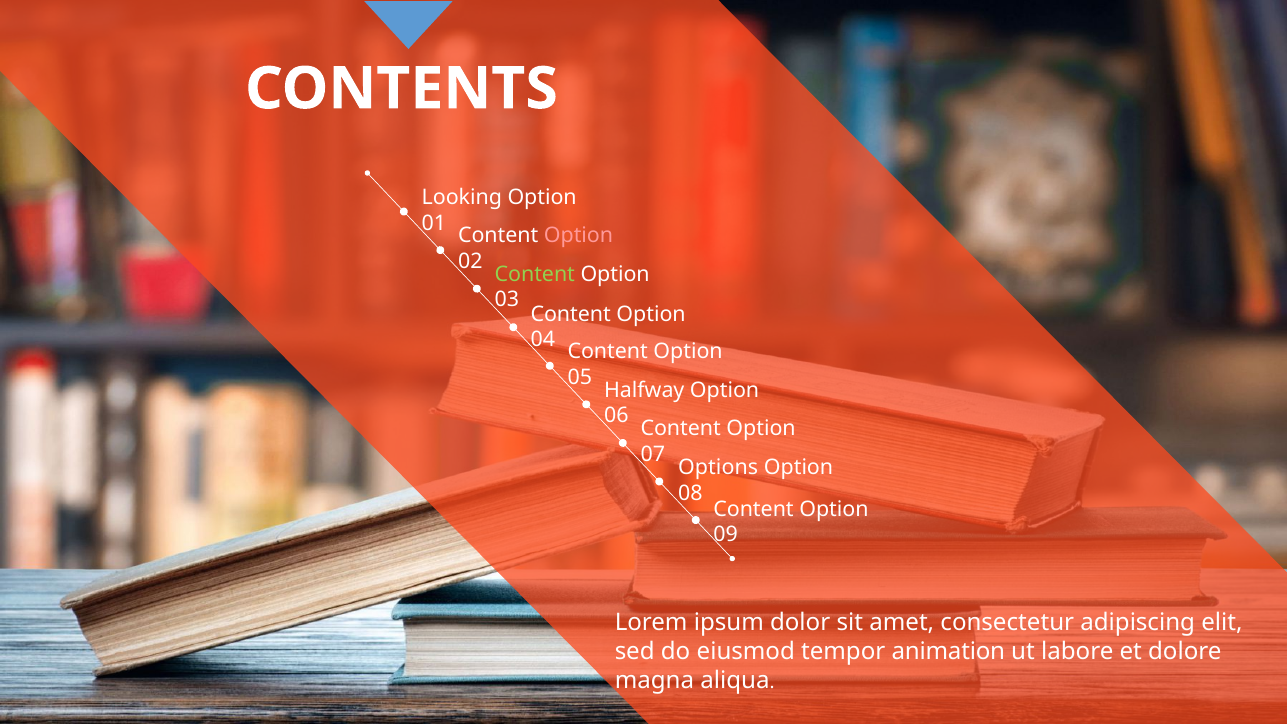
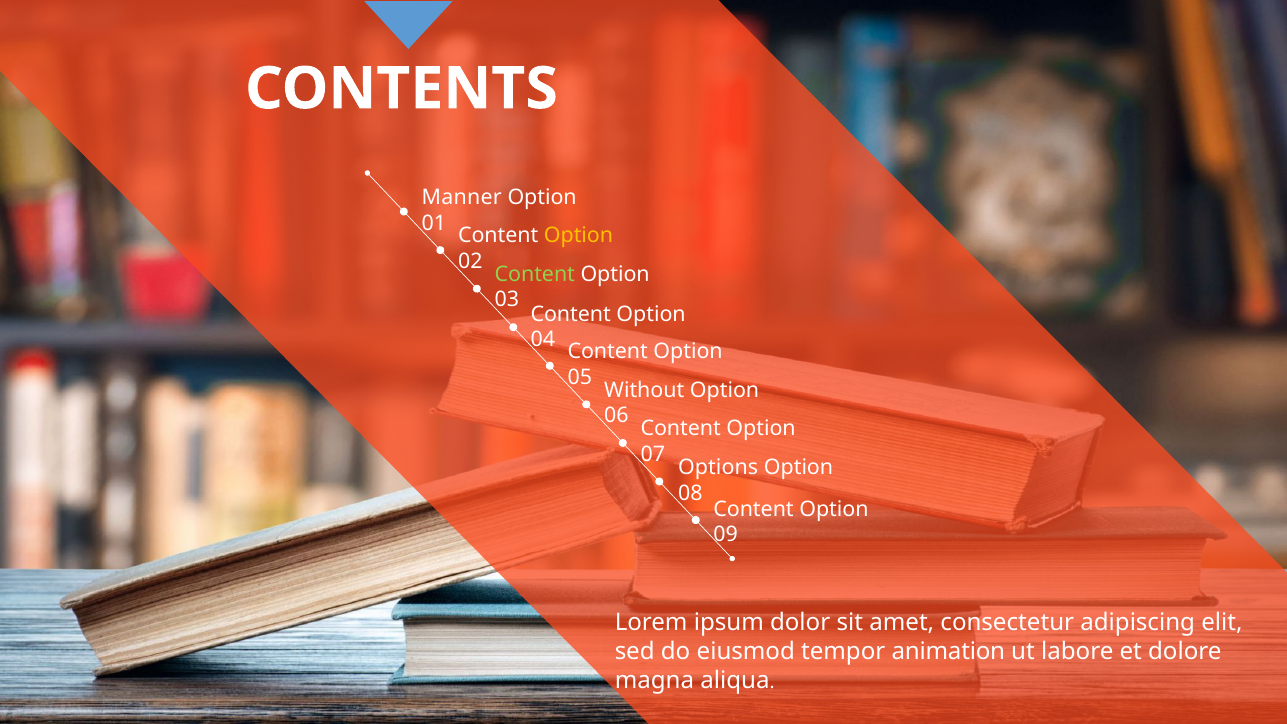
Looking: Looking -> Manner
Option at (579, 236) colour: pink -> yellow
Halfway: Halfway -> Without
